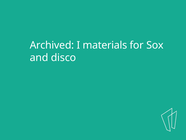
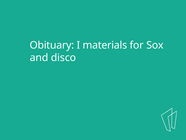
Archived: Archived -> Obituary
